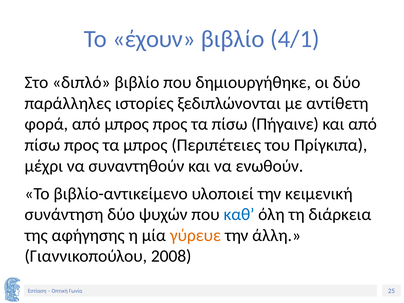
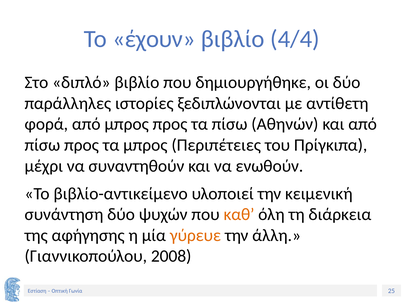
4/1: 4/1 -> 4/4
Πήγαινε: Πήγαινε -> Αθηνών
καθ colour: blue -> orange
